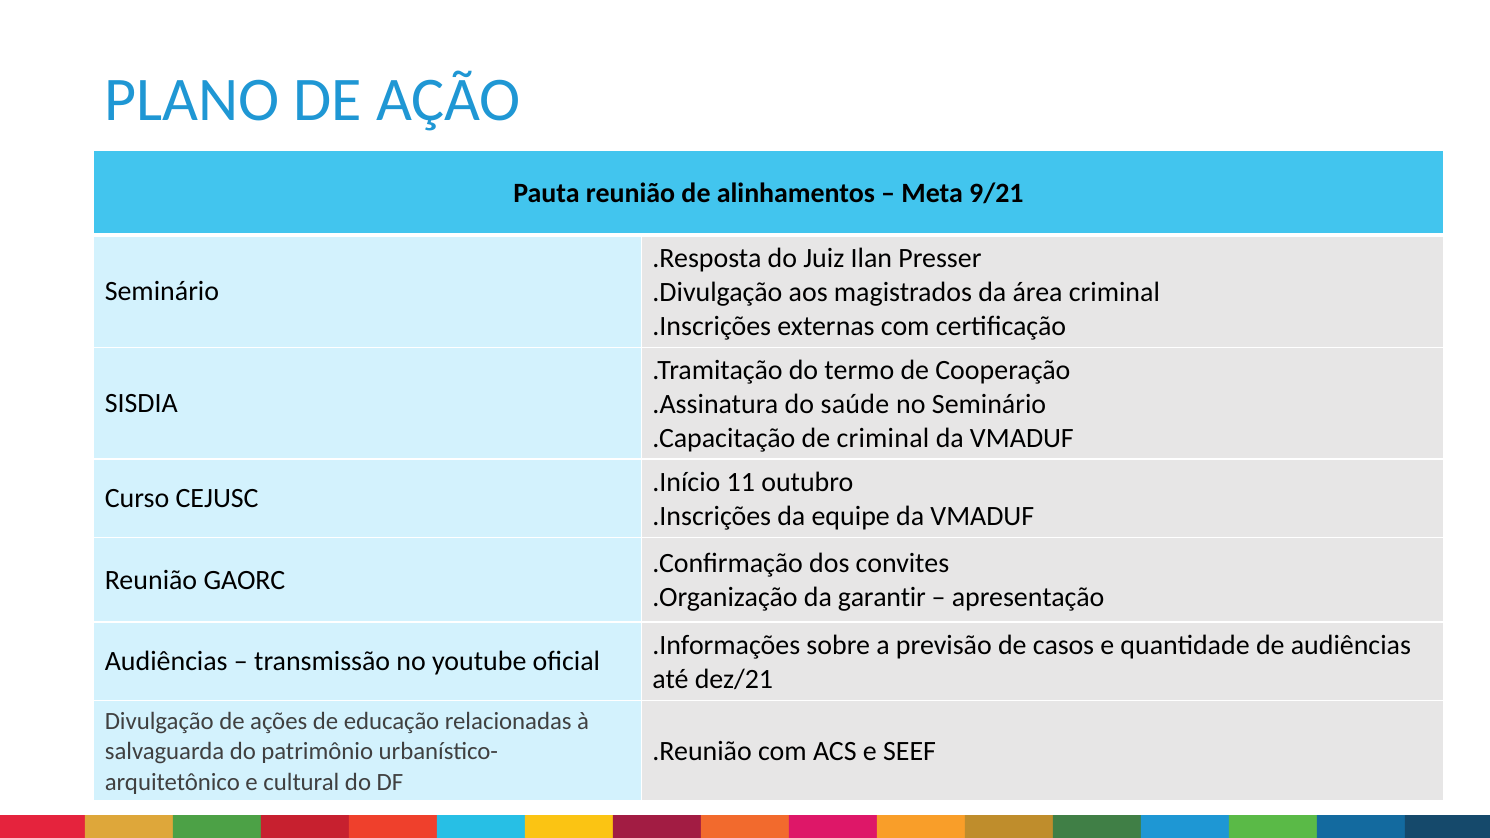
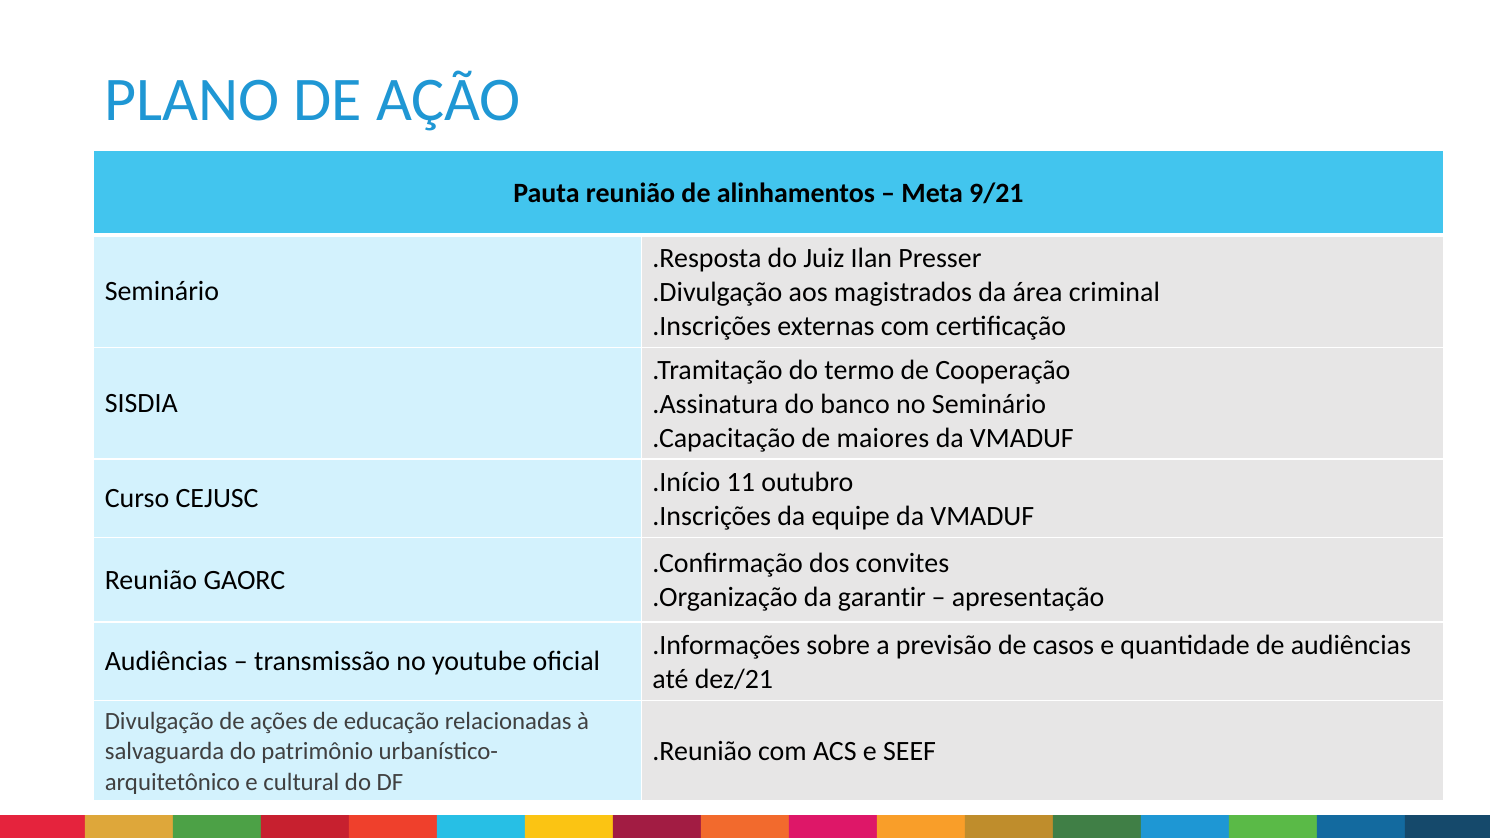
saúde: saúde -> banco
de criminal: criminal -> maiores
